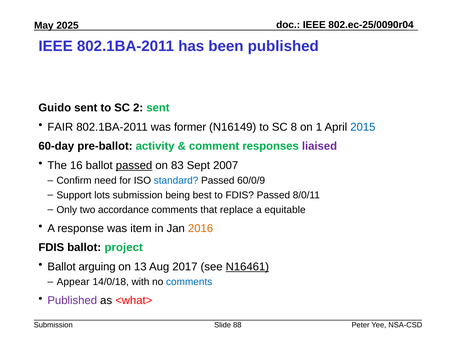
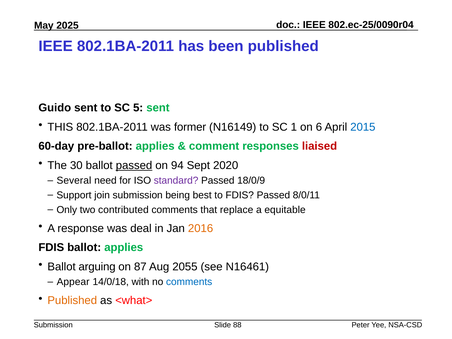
2: 2 -> 5
FAIR: FAIR -> THIS
8: 8 -> 1
1: 1 -> 6
pre-ballot activity: activity -> applies
liaised colour: purple -> red
16: 16 -> 30
83: 83 -> 94
2007: 2007 -> 2020
Confirm: Confirm -> Several
standard colour: blue -> purple
60/0/9: 60/0/9 -> 18/0/9
lots: lots -> join
accordance: accordance -> contributed
item: item -> deal
ballot project: project -> applies
13: 13 -> 87
2017: 2017 -> 2055
N16461 underline: present -> none
Published at (72, 301) colour: purple -> orange
